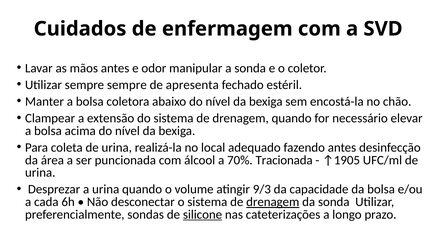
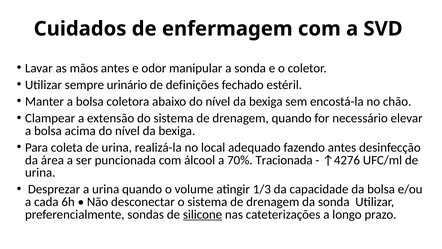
sempre sempre: sempre -> urinário
apresenta: apresenta -> definições
↑1905: ↑1905 -> ↑4276
9/3: 9/3 -> 1/3
drenagem at (273, 202) underline: present -> none
